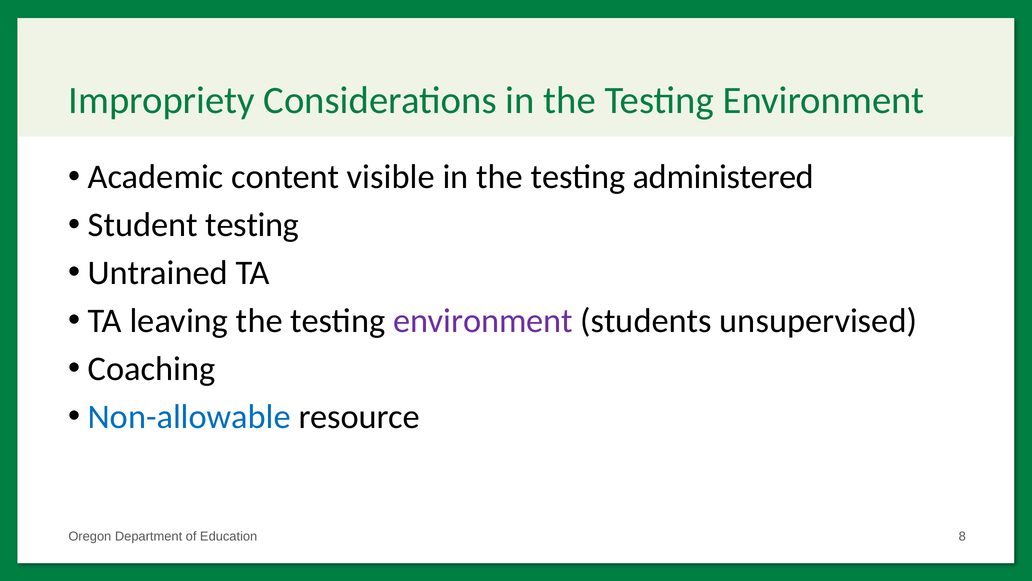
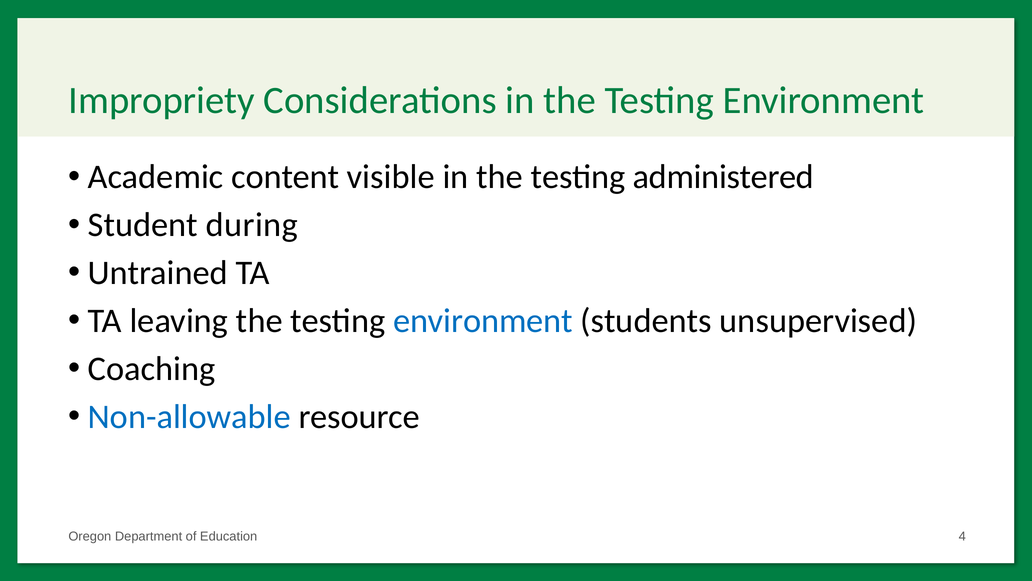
Student testing: testing -> during
environment at (483, 321) colour: purple -> blue
8: 8 -> 4
